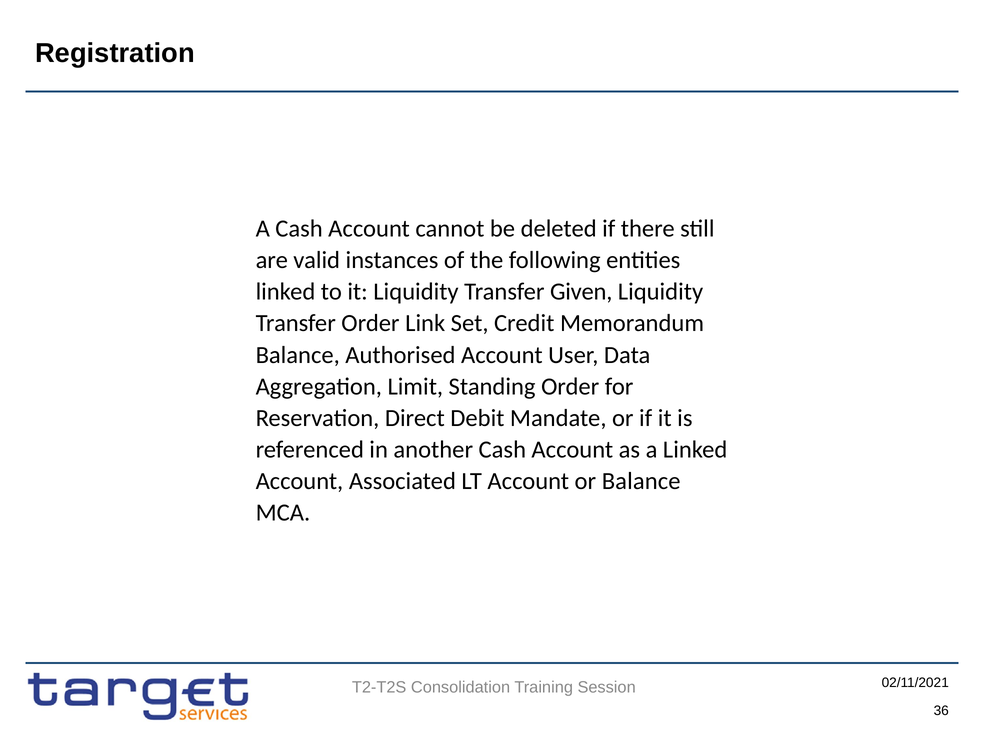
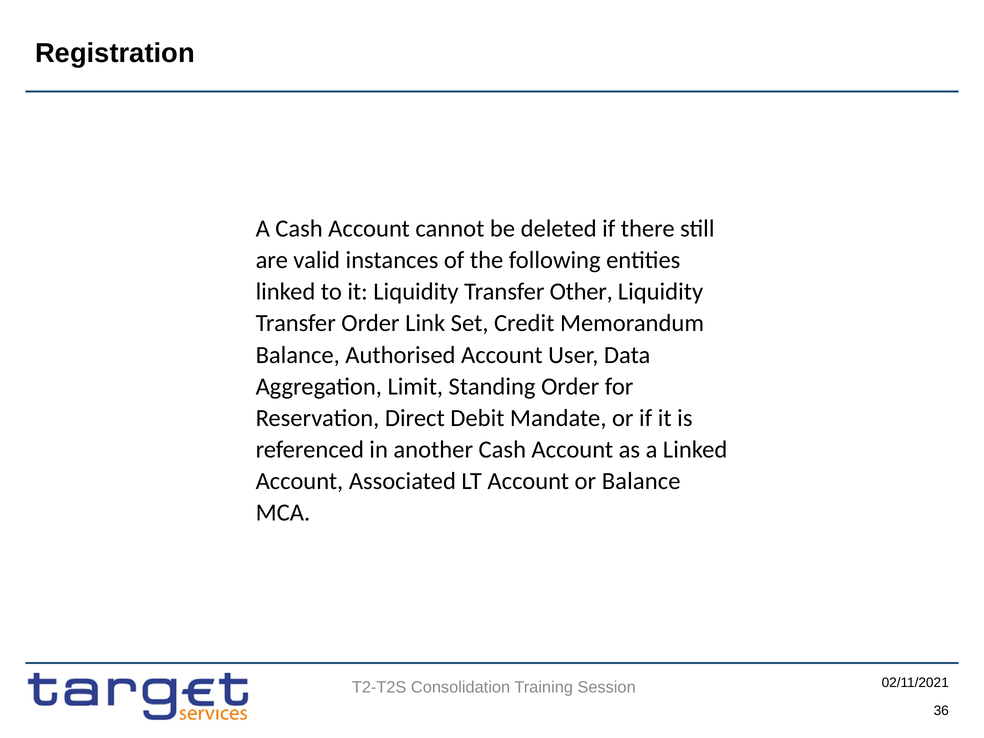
Given: Given -> Other
